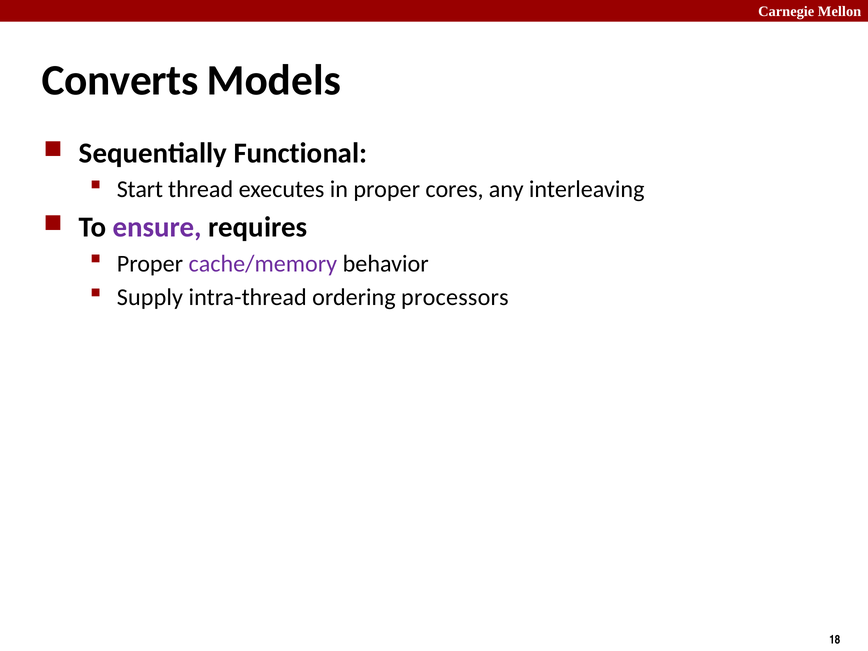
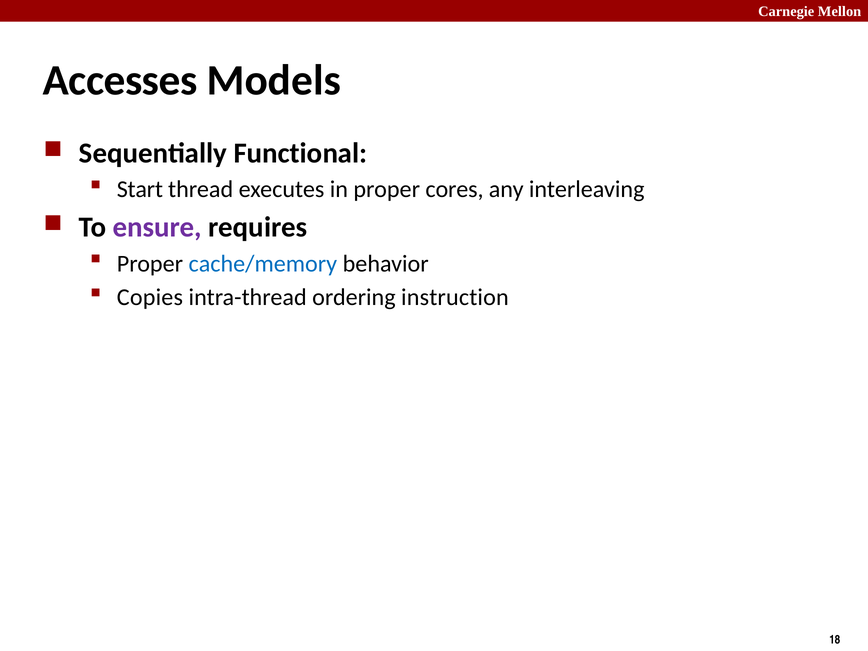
Converts: Converts -> Accesses
cache/memory colour: purple -> blue
Supply: Supply -> Copies
processors: processors -> instruction
